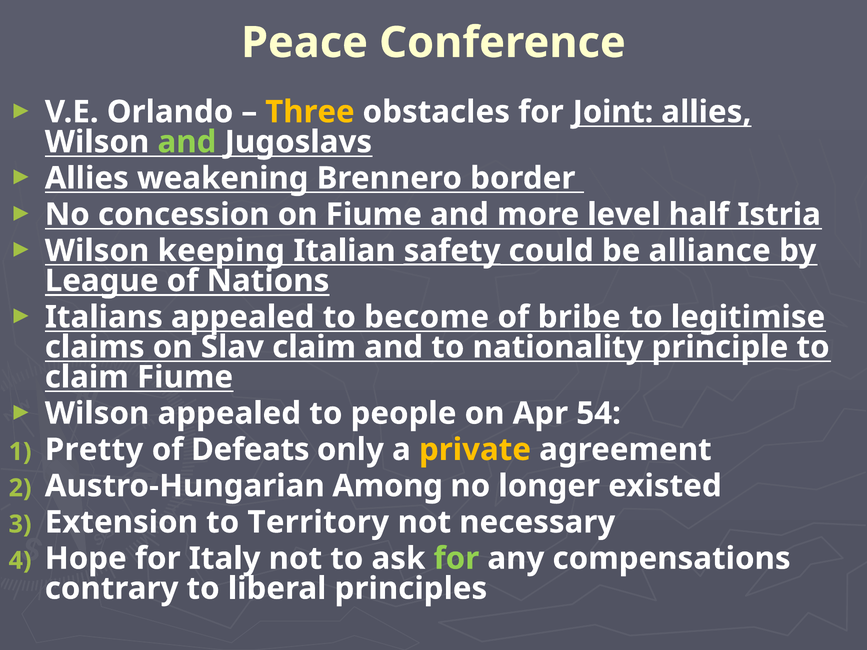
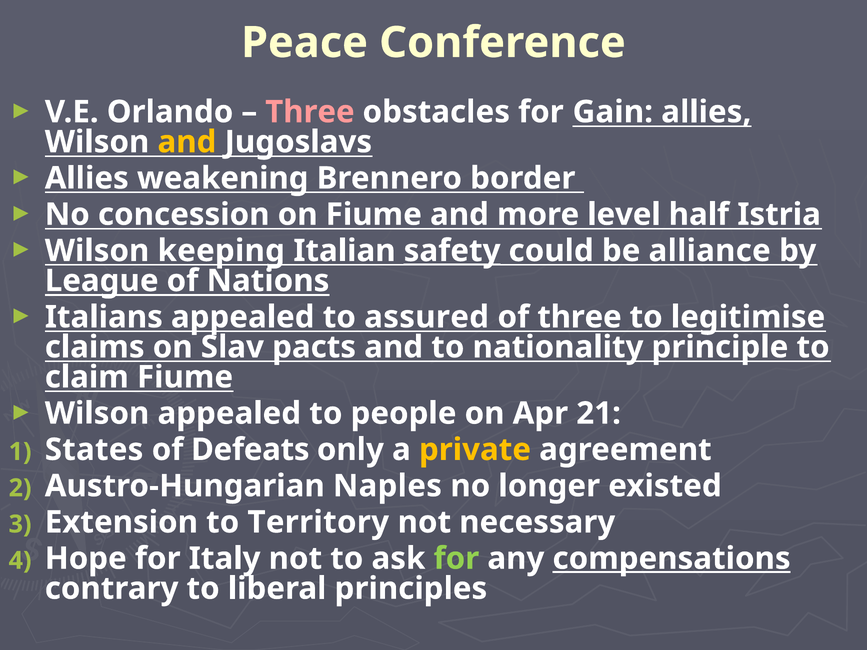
Three at (310, 112) colour: yellow -> pink
Joint: Joint -> Gain
and at (187, 142) colour: light green -> yellow
become: become -> assured
of bribe: bribe -> three
Slav claim: claim -> pacts
54: 54 -> 21
Pretty: Pretty -> States
Among: Among -> Naples
compensations underline: none -> present
